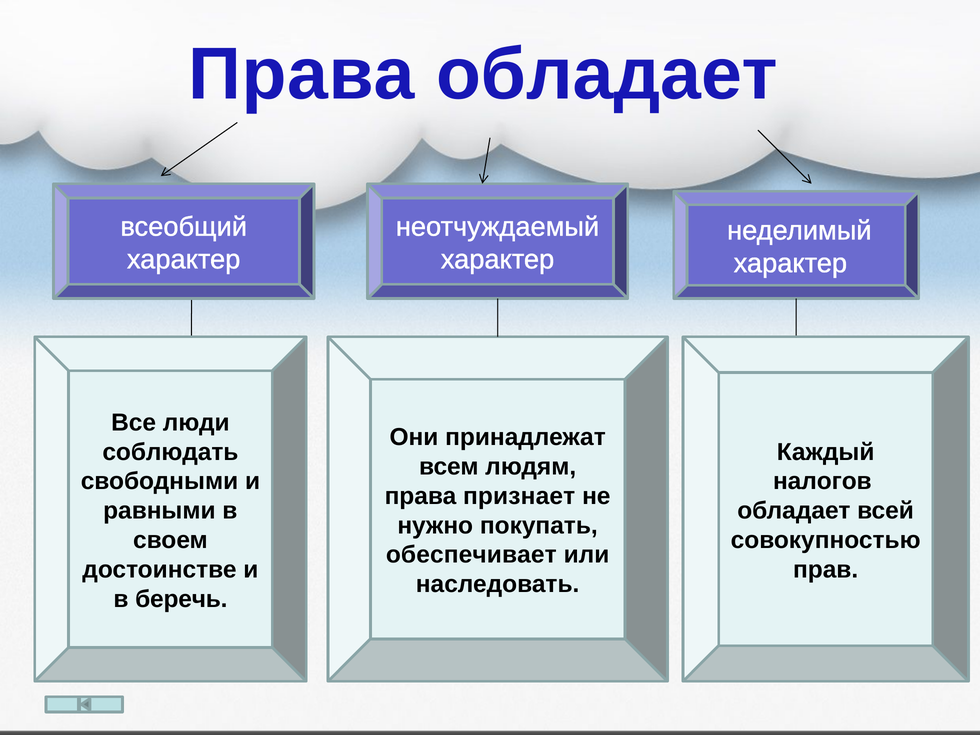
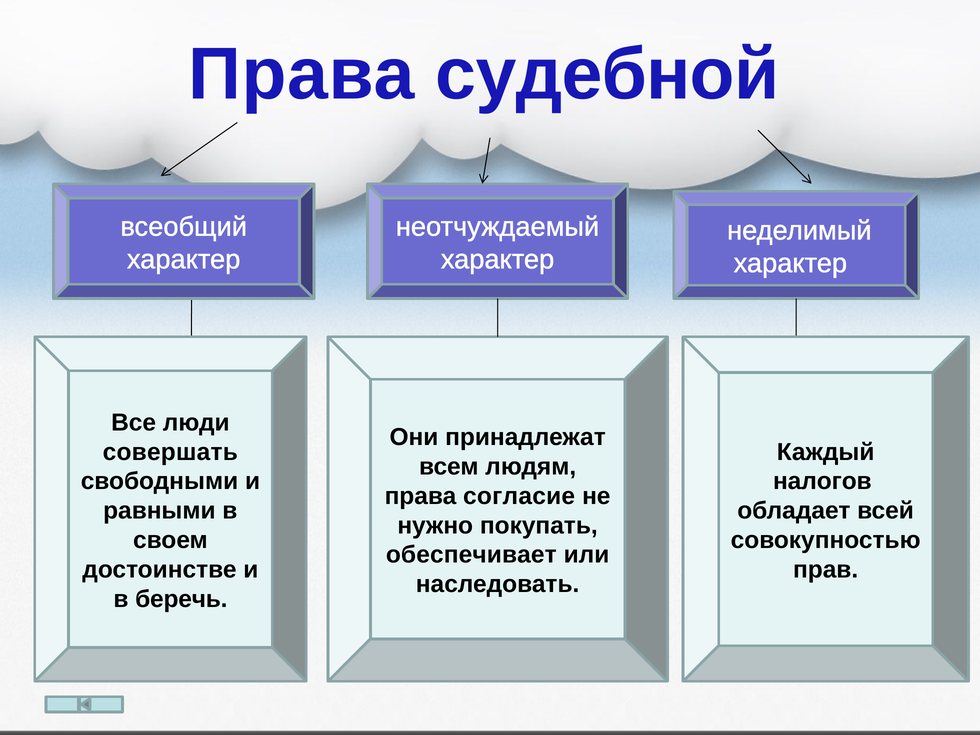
Права обладает: обладает -> судебной
соблюдать: соблюдать -> совершать
признает: признает -> согласие
